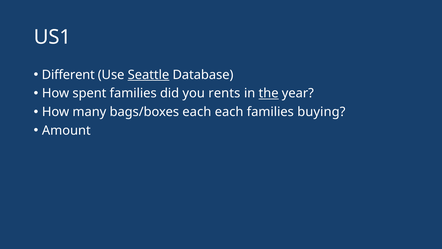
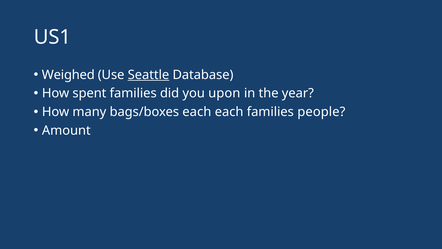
Different: Different -> Weighed
rents: rents -> upon
the underline: present -> none
buying: buying -> people
